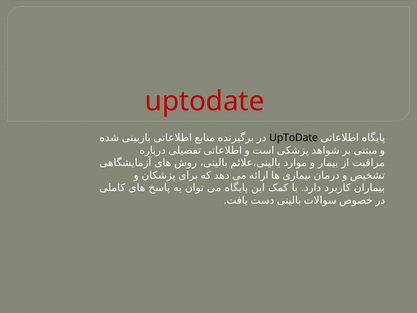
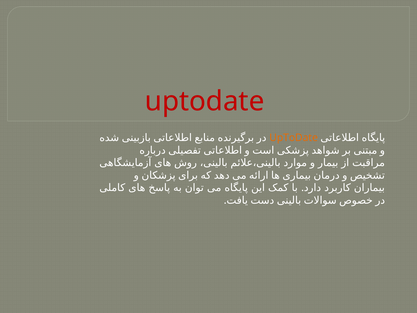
UpToDate at (294, 138) colour: black -> orange
